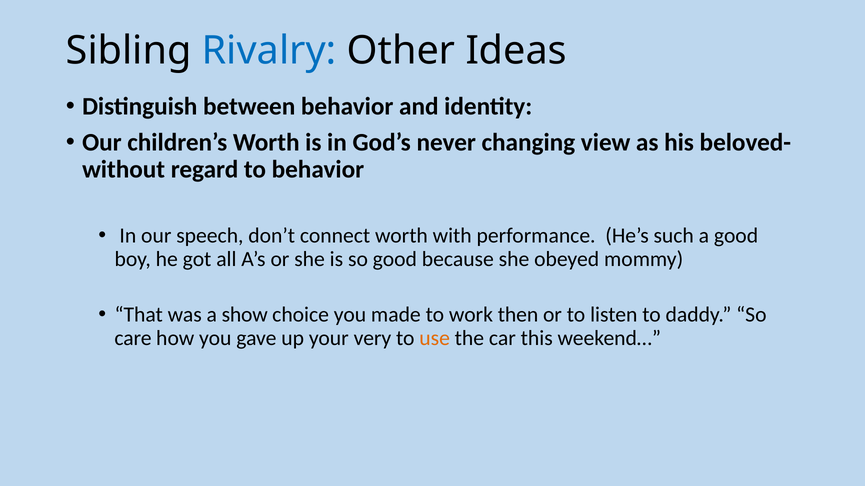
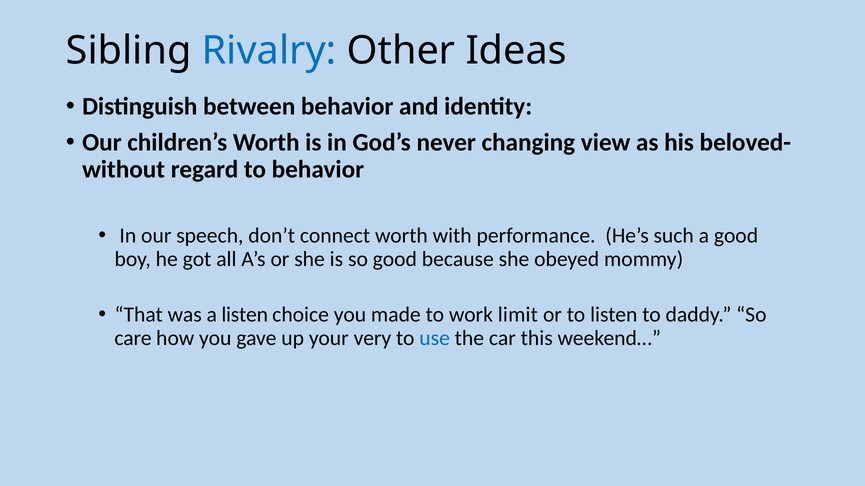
a show: show -> listen
then: then -> limit
use colour: orange -> blue
